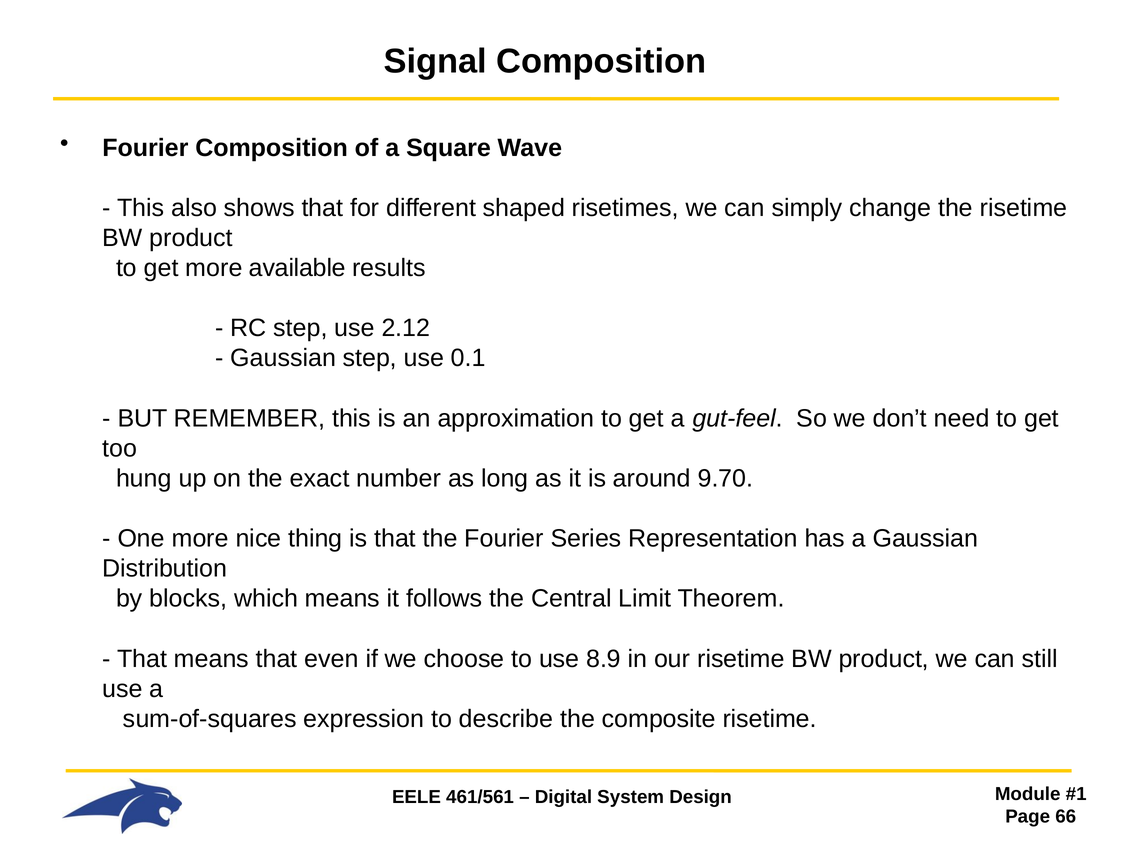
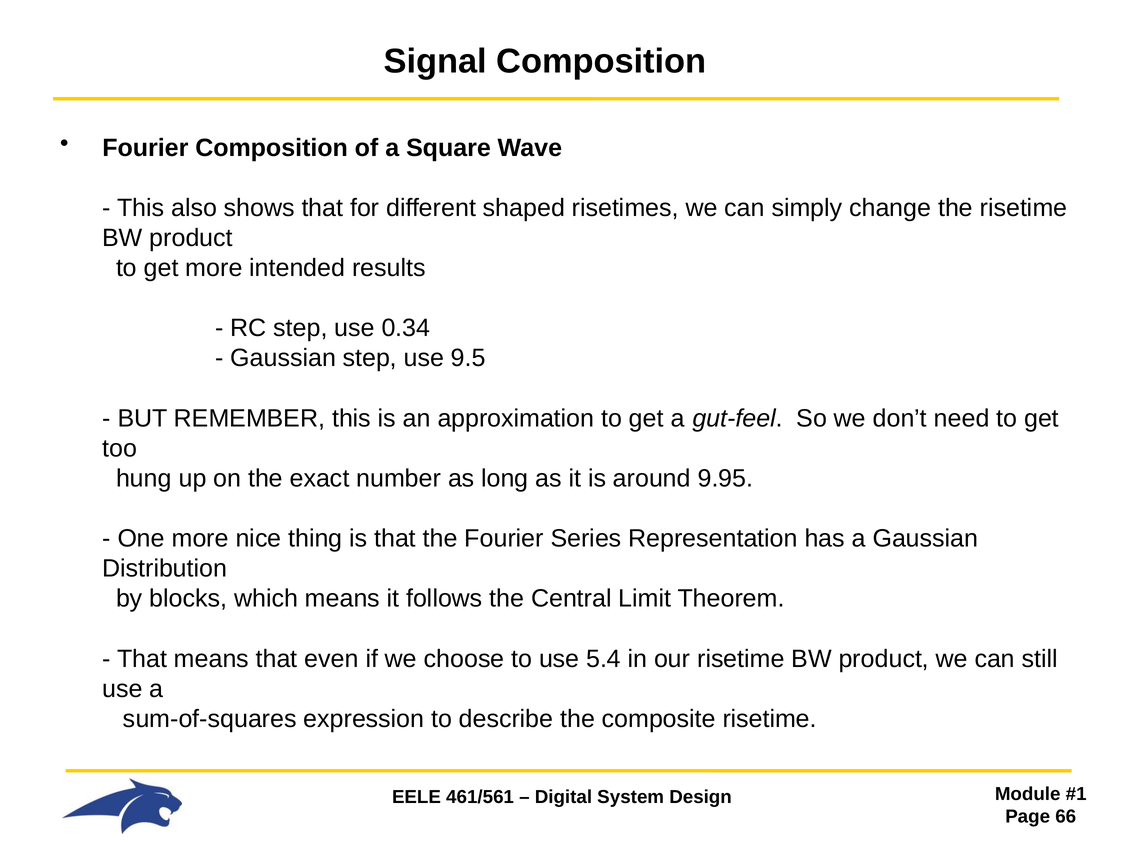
available: available -> intended
2.12: 2.12 -> 0.34
0.1: 0.1 -> 9.5
9.70: 9.70 -> 9.95
8.9: 8.9 -> 5.4
